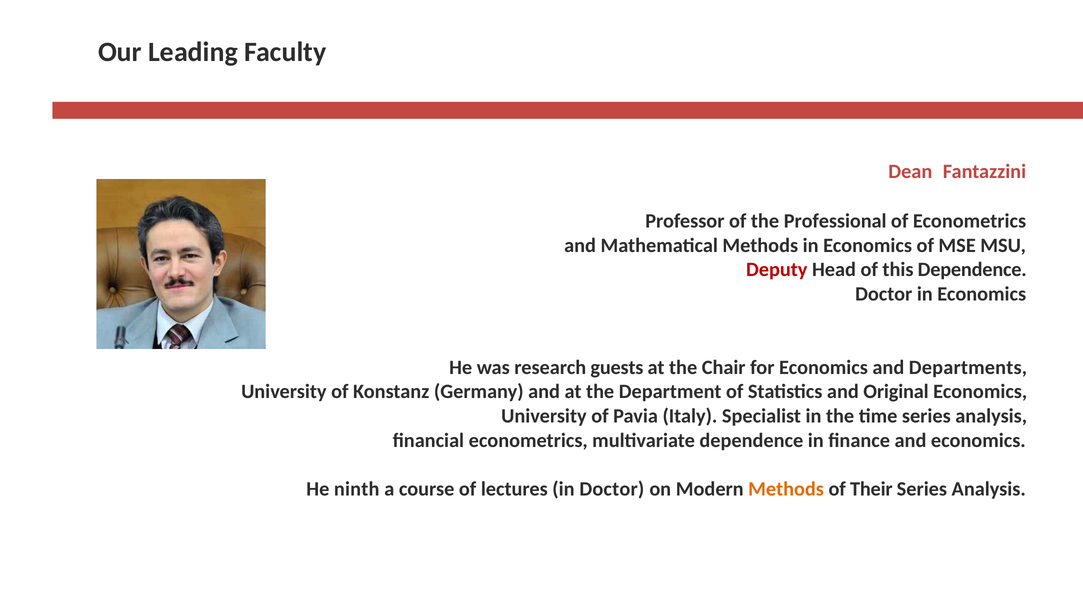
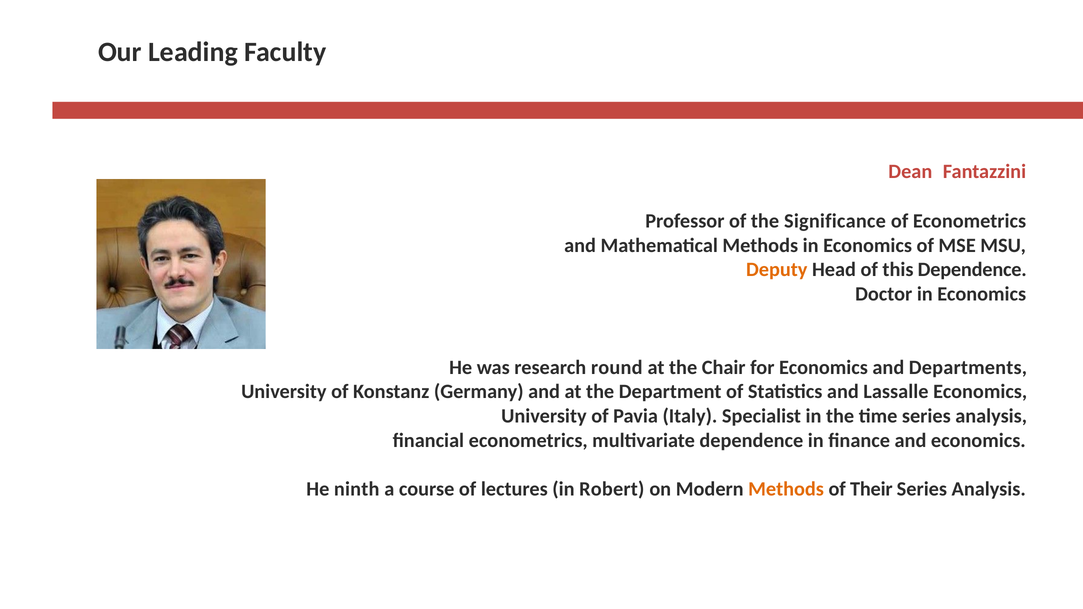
Professional: Professional -> Significance
Deputy colour: red -> orange
guests: guests -> round
Original: Original -> Lassalle
in Doctor: Doctor -> Robert
